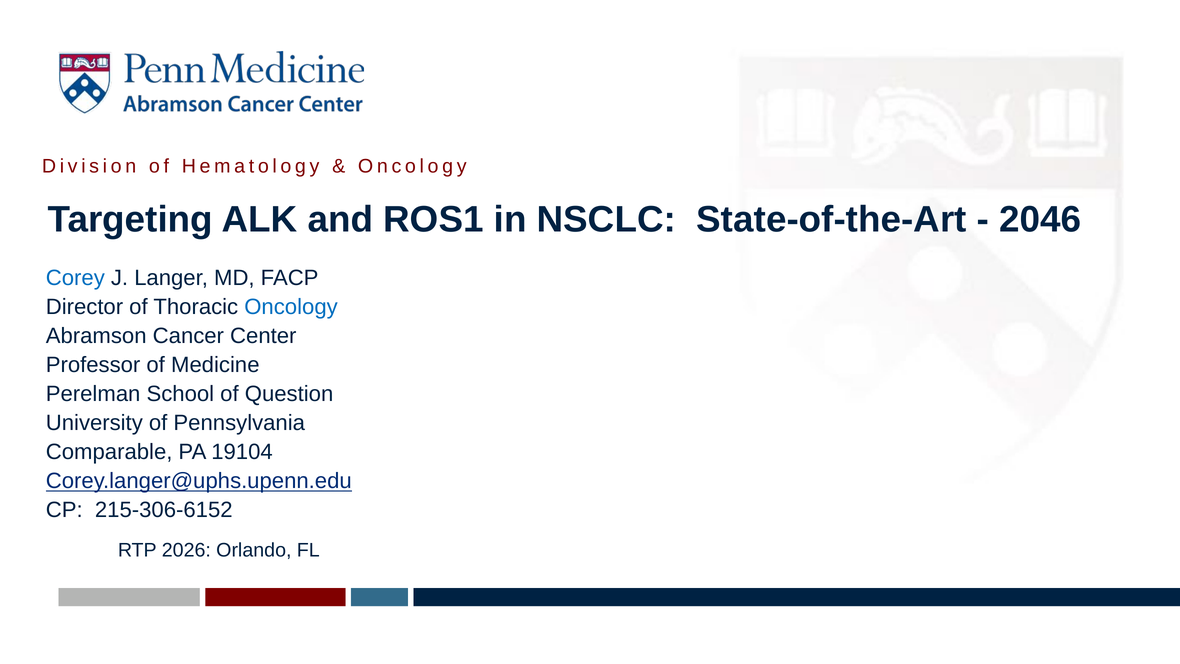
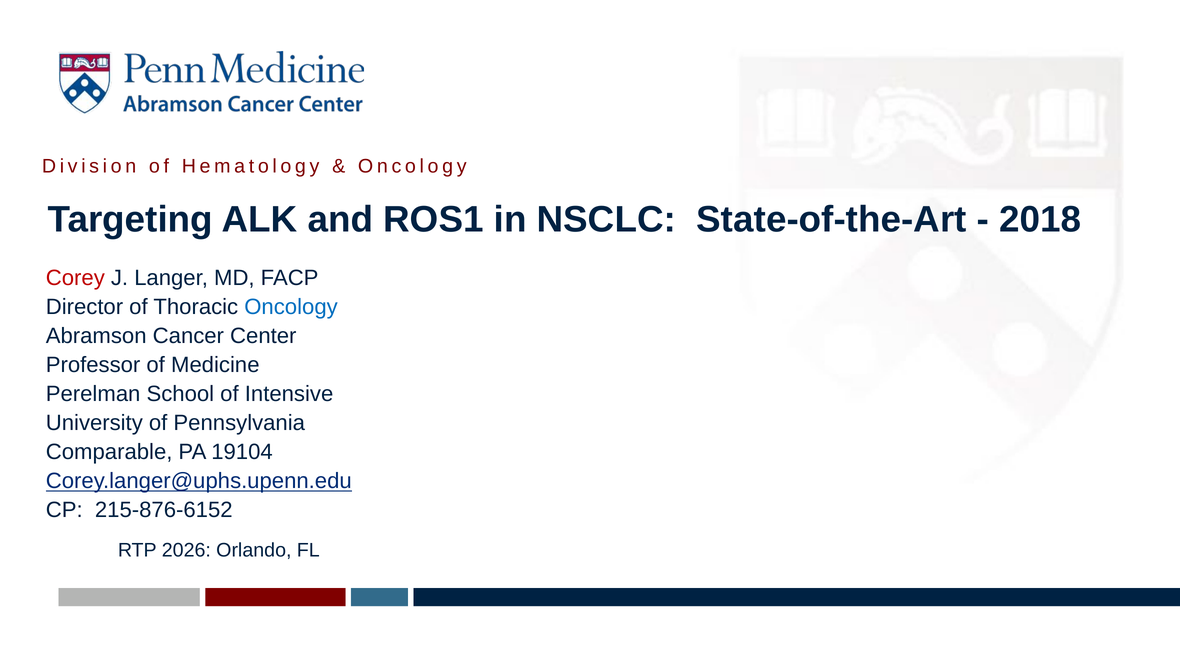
2046: 2046 -> 2018
Corey colour: blue -> red
Question: Question -> Intensive
215-306-6152: 215-306-6152 -> 215-876-6152
